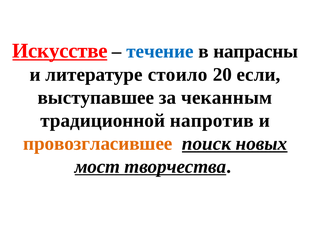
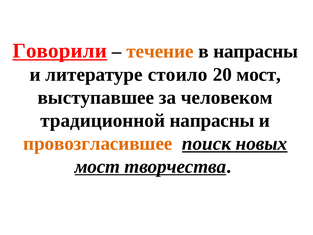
Искусстве: Искусстве -> Говорили
течение colour: blue -> orange
20 если: если -> мост
чеканным: чеканным -> человеком
традиционной напротив: напротив -> напрасны
